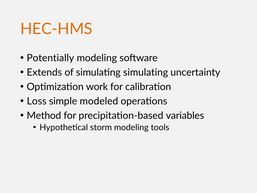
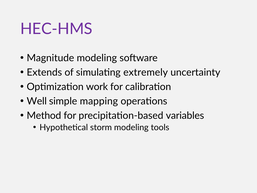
HEC-HMS colour: orange -> purple
Potentially: Potentially -> Magnitude
simulating simulating: simulating -> extremely
Loss: Loss -> Well
modeled: modeled -> mapping
